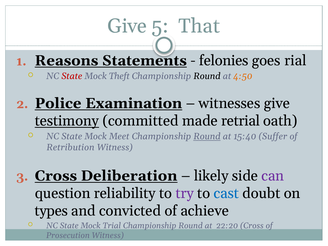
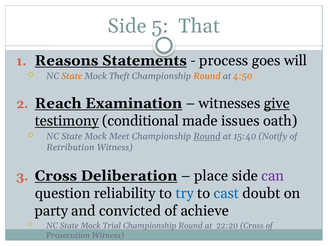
Give at (127, 26): Give -> Side
felonies: felonies -> process
rial: rial -> will
State at (72, 76) colour: red -> orange
Round at (207, 76) colour: black -> orange
Police: Police -> Reach
give at (277, 103) underline: none -> present
committed: committed -> conditional
retrial: retrial -> issues
Suffer: Suffer -> Notify
likely: likely -> place
try colour: purple -> blue
types: types -> party
